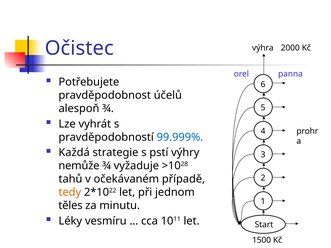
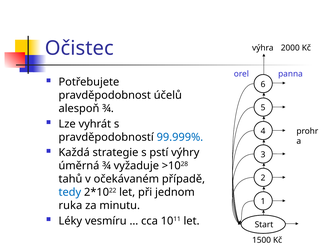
nemůže: nemůže -> úměrná
tedy colour: orange -> blue
těles: těles -> ruka
